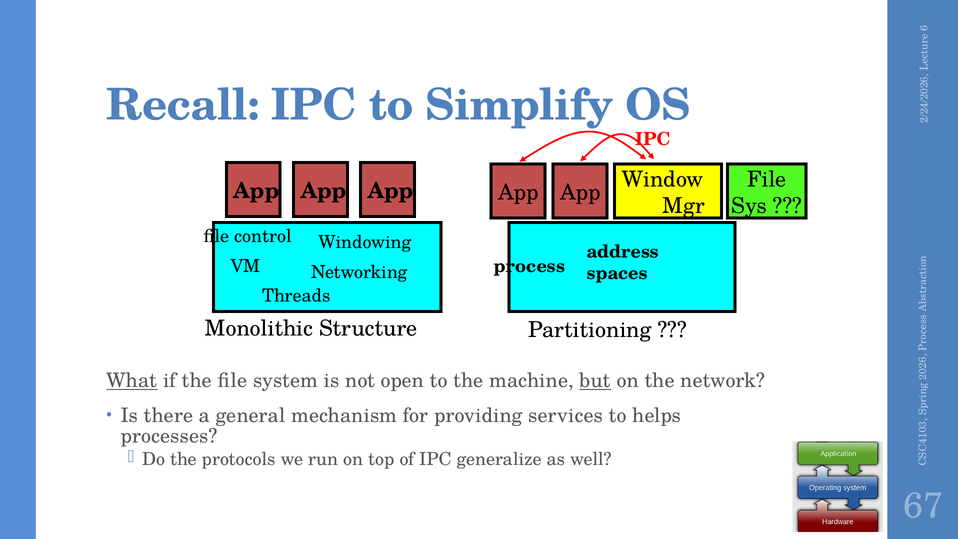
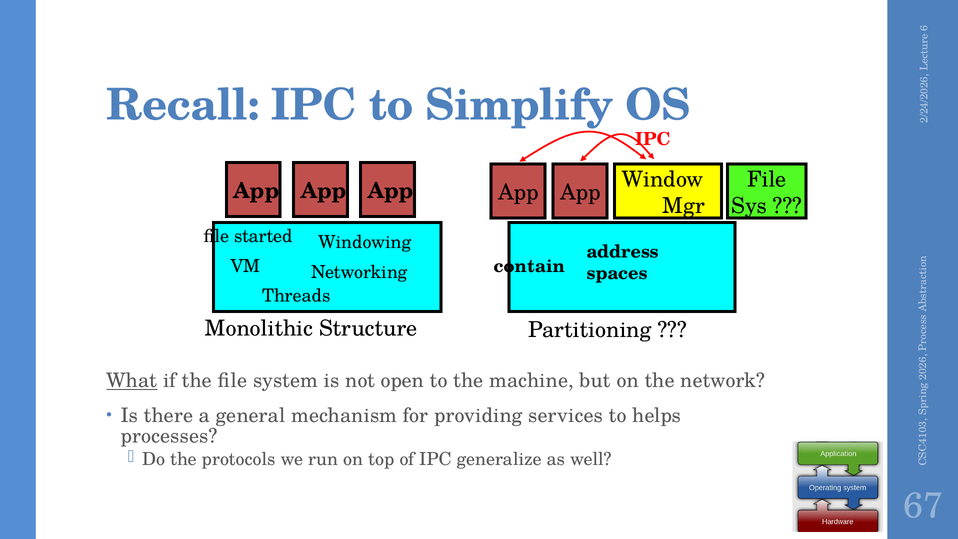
control: control -> started
process: process -> contain
but underline: present -> none
